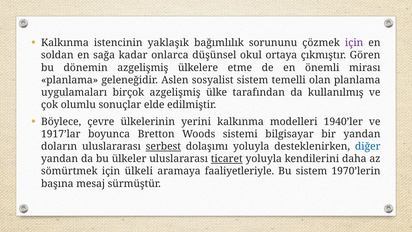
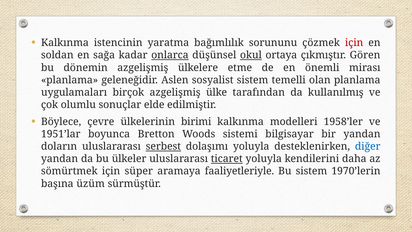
yaklaşık: yaklaşık -> yaratma
için at (354, 43) colour: purple -> red
onlarca underline: none -> present
okul underline: none -> present
yerini: yerini -> birimi
1940’ler: 1940’ler -> 1958’ler
1917’lar: 1917’lar -> 1951’lar
ülkeli: ülkeli -> süper
mesaj: mesaj -> üzüm
